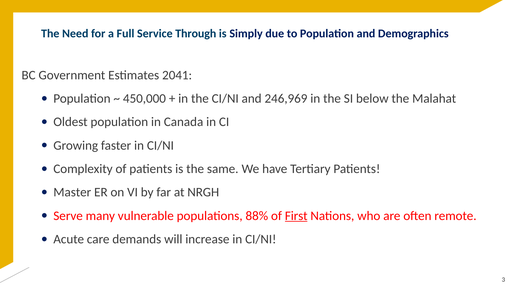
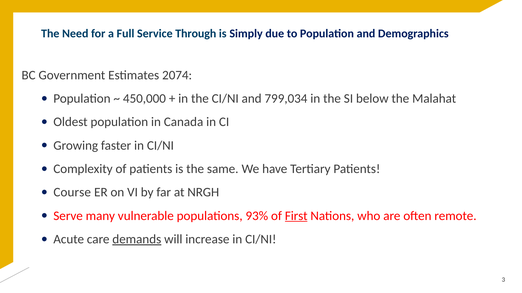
2041: 2041 -> 2074
246,969: 246,969 -> 799,034
Master: Master -> Course
88%: 88% -> 93%
demands underline: none -> present
